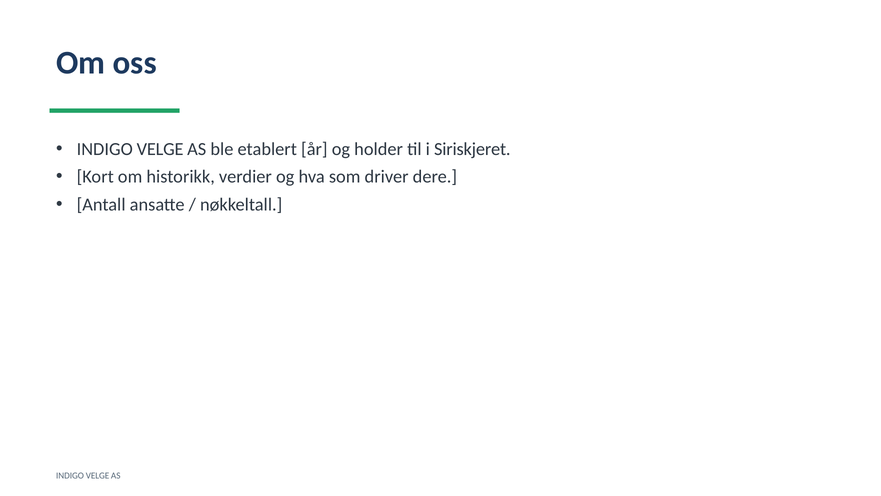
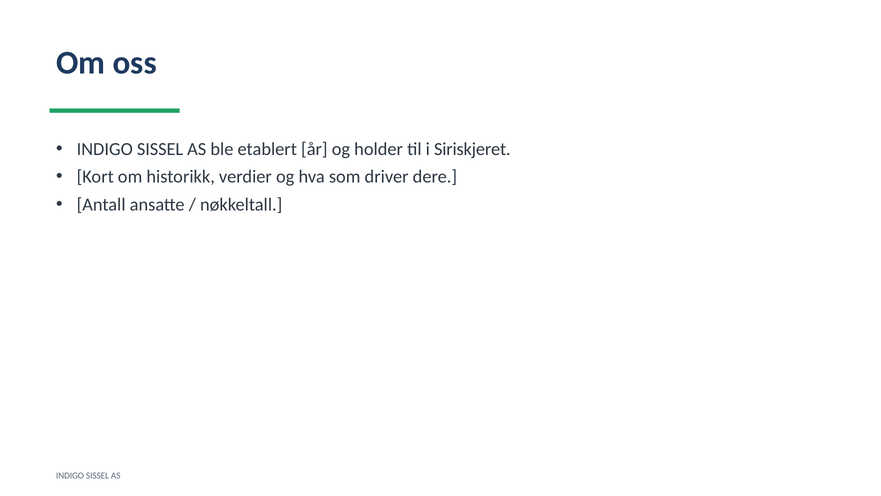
VELGE at (160, 149): VELGE -> SISSEL
VELGE at (98, 475): VELGE -> SISSEL
